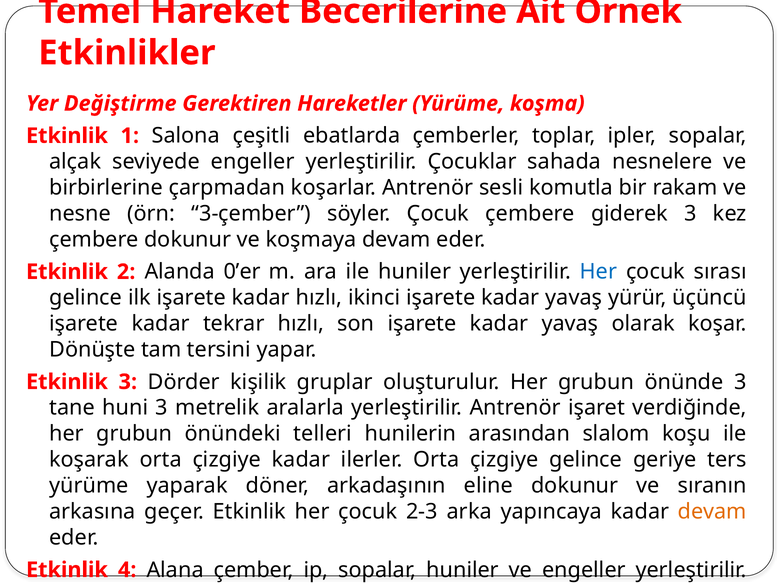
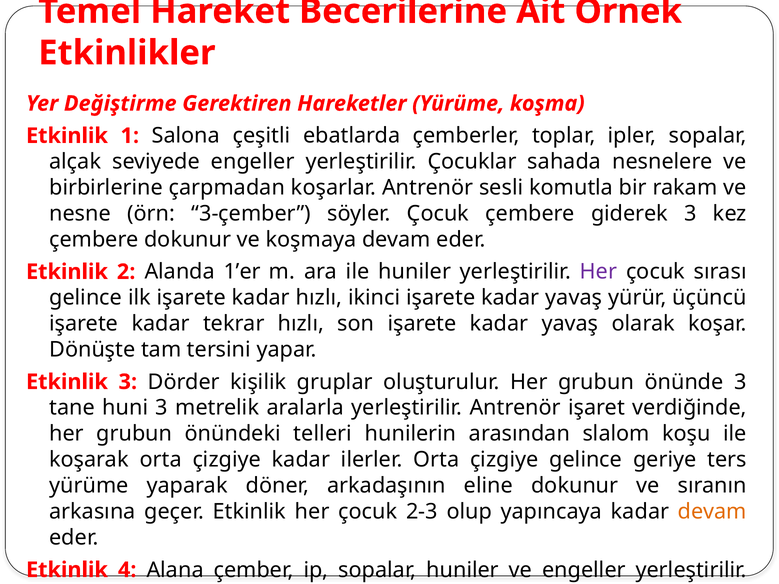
0’er: 0’er -> 1’er
Her at (598, 272) colour: blue -> purple
arka: arka -> olup
